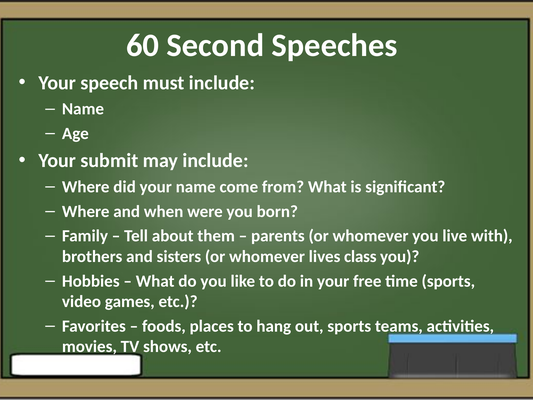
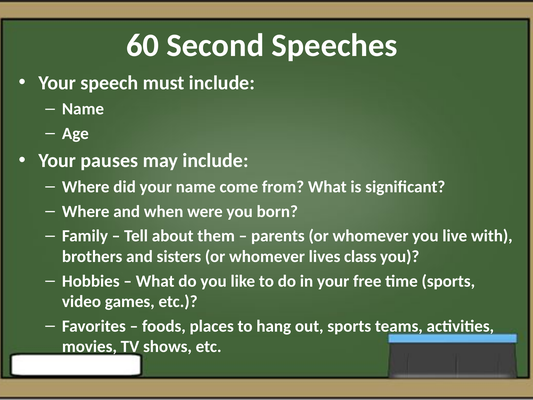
submit: submit -> pauses
